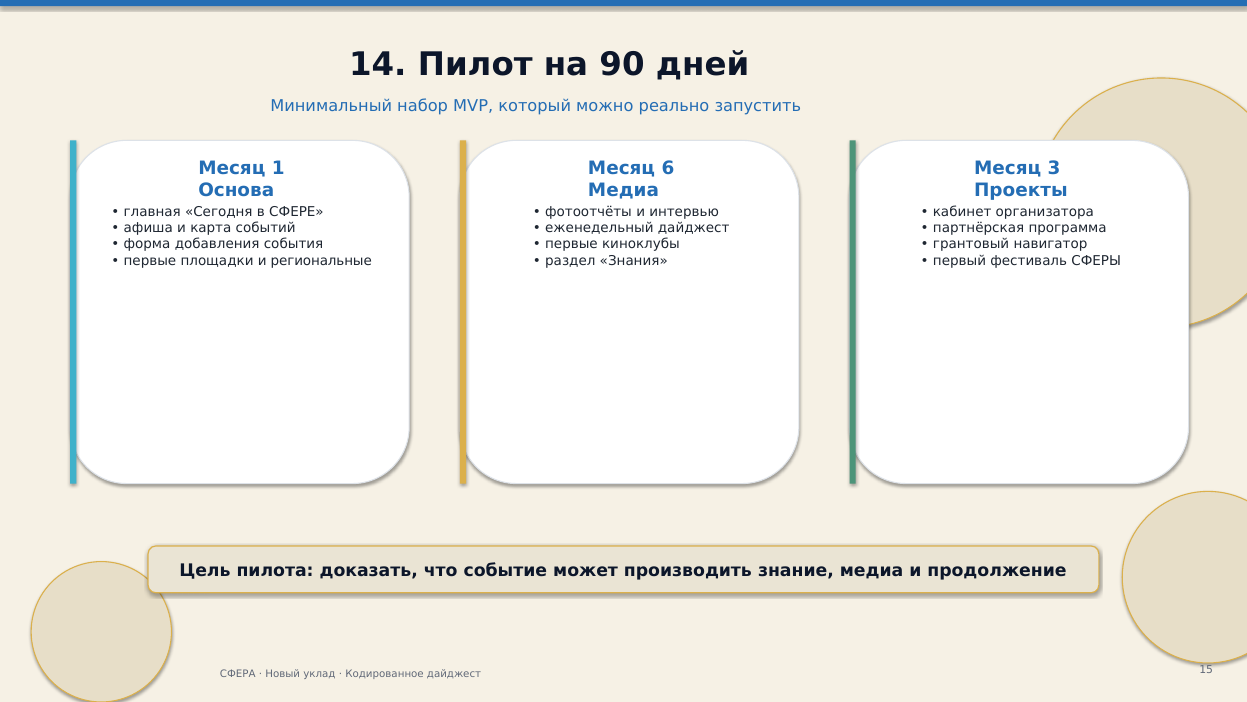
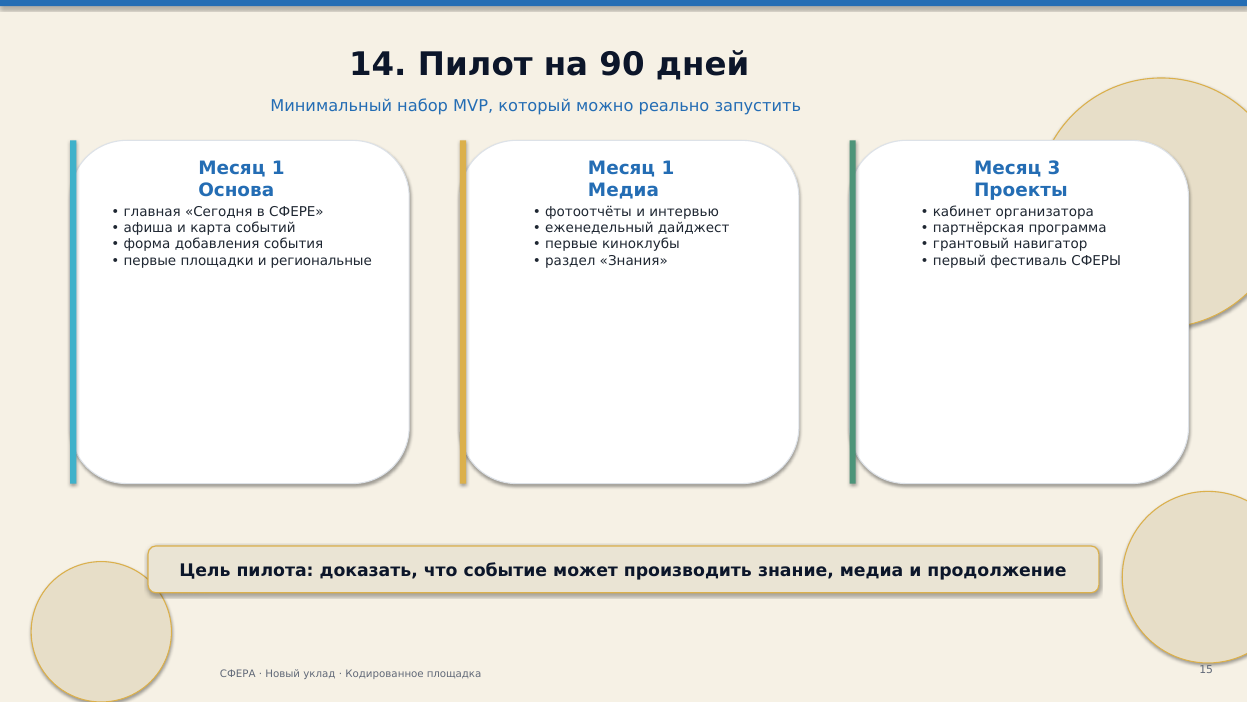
6 at (668, 168): 6 -> 1
Кодированное дайджест: дайджест -> площадка
